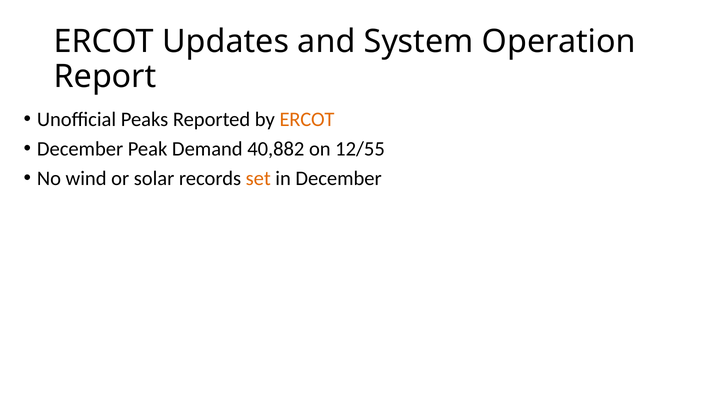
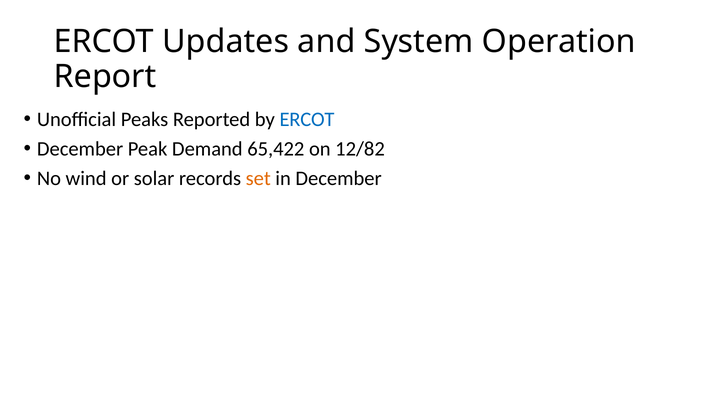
ERCOT at (307, 119) colour: orange -> blue
40,882: 40,882 -> 65,422
12/55: 12/55 -> 12/82
